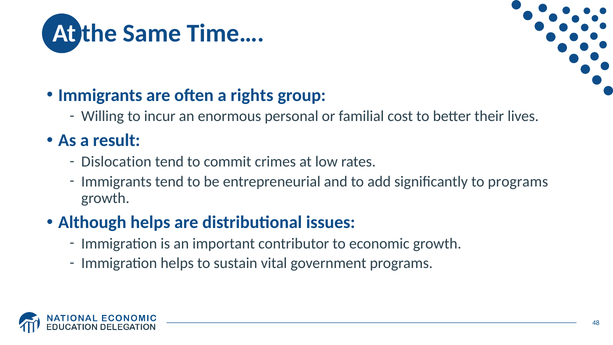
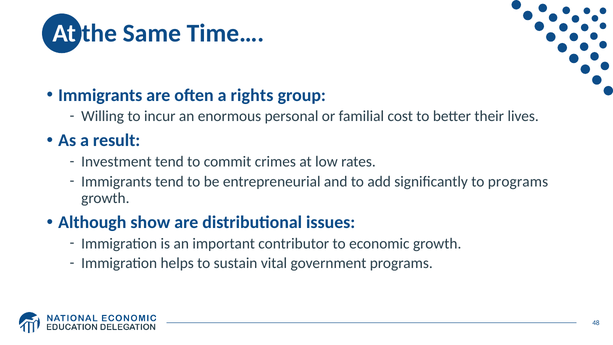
Dislocation: Dislocation -> Investment
Although helps: helps -> show
